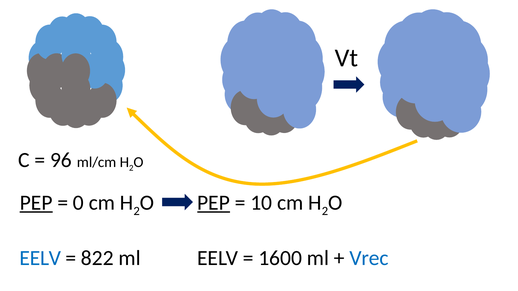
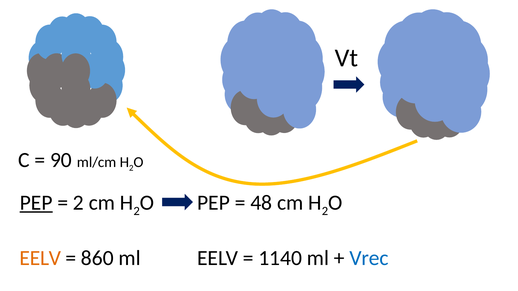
96: 96 -> 90
0 at (78, 203): 0 -> 2
PEP at (214, 203) underline: present -> none
10: 10 -> 48
EELV at (40, 258) colour: blue -> orange
822: 822 -> 860
1600: 1600 -> 1140
